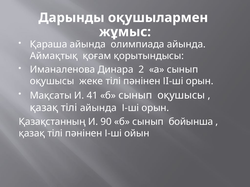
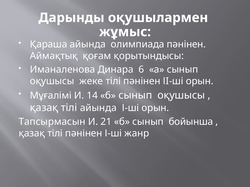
олимпиада айында: айында -> пәнінен
2: 2 -> 6
Мақсаты: Мақсаты -> Мұғалімі
41: 41 -> 14
Қазақстанның: Қазақстанның -> Тапсырмасын
90: 90 -> 21
ойын: ойын -> жанр
